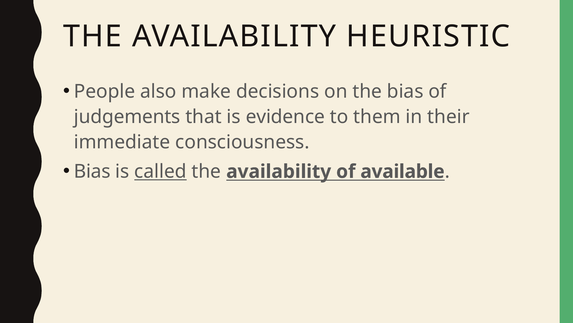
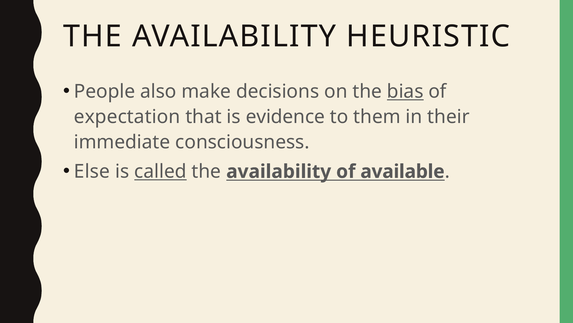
bias at (405, 91) underline: none -> present
judgements: judgements -> expectation
Bias at (92, 171): Bias -> Else
